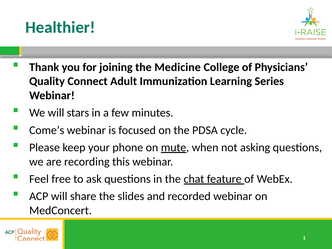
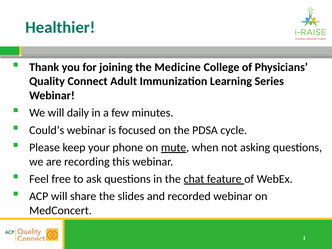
stars: stars -> daily
Come’s: Come’s -> Could’s
